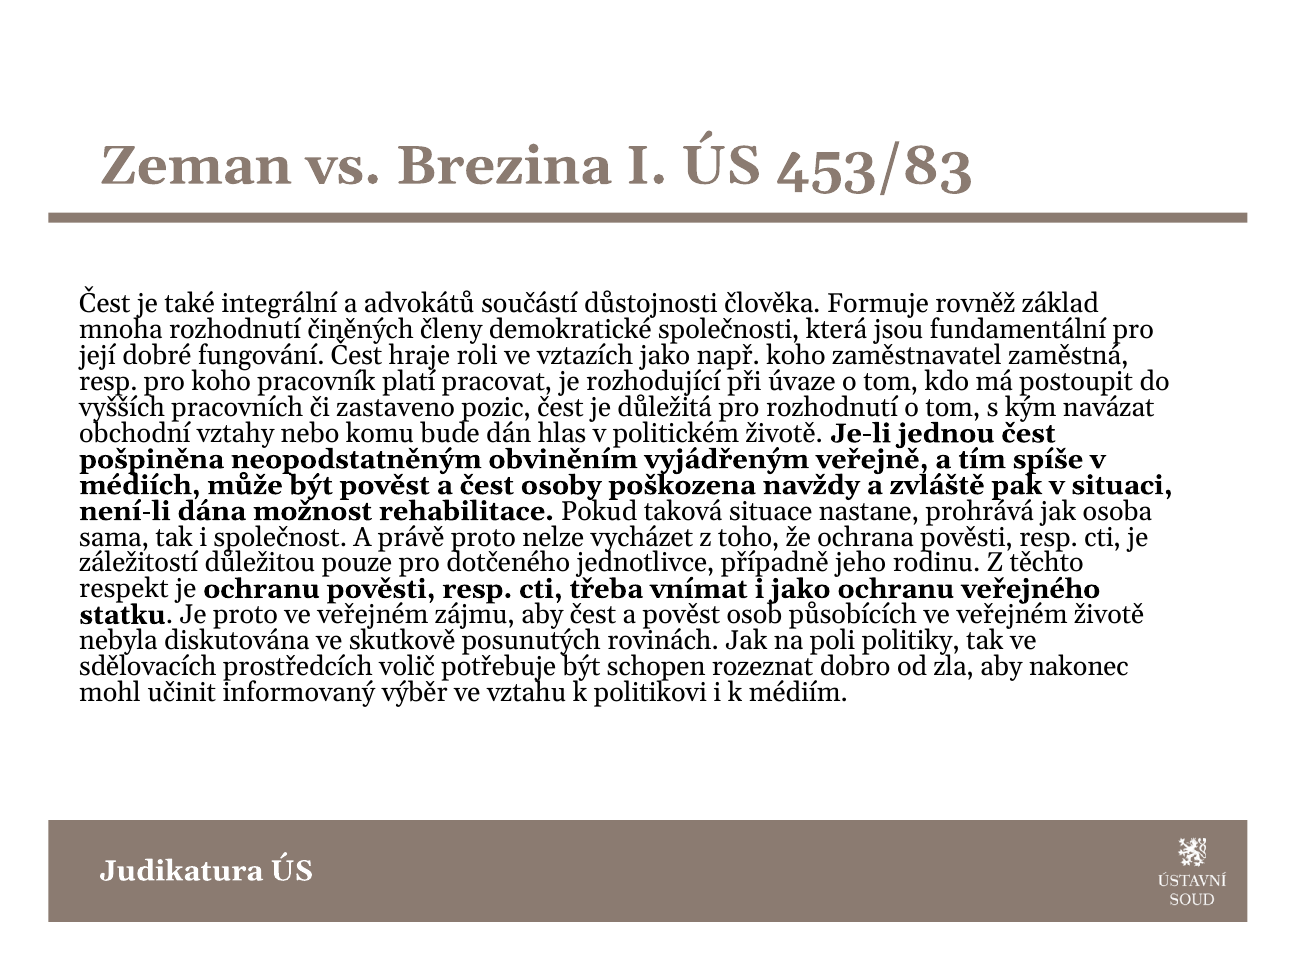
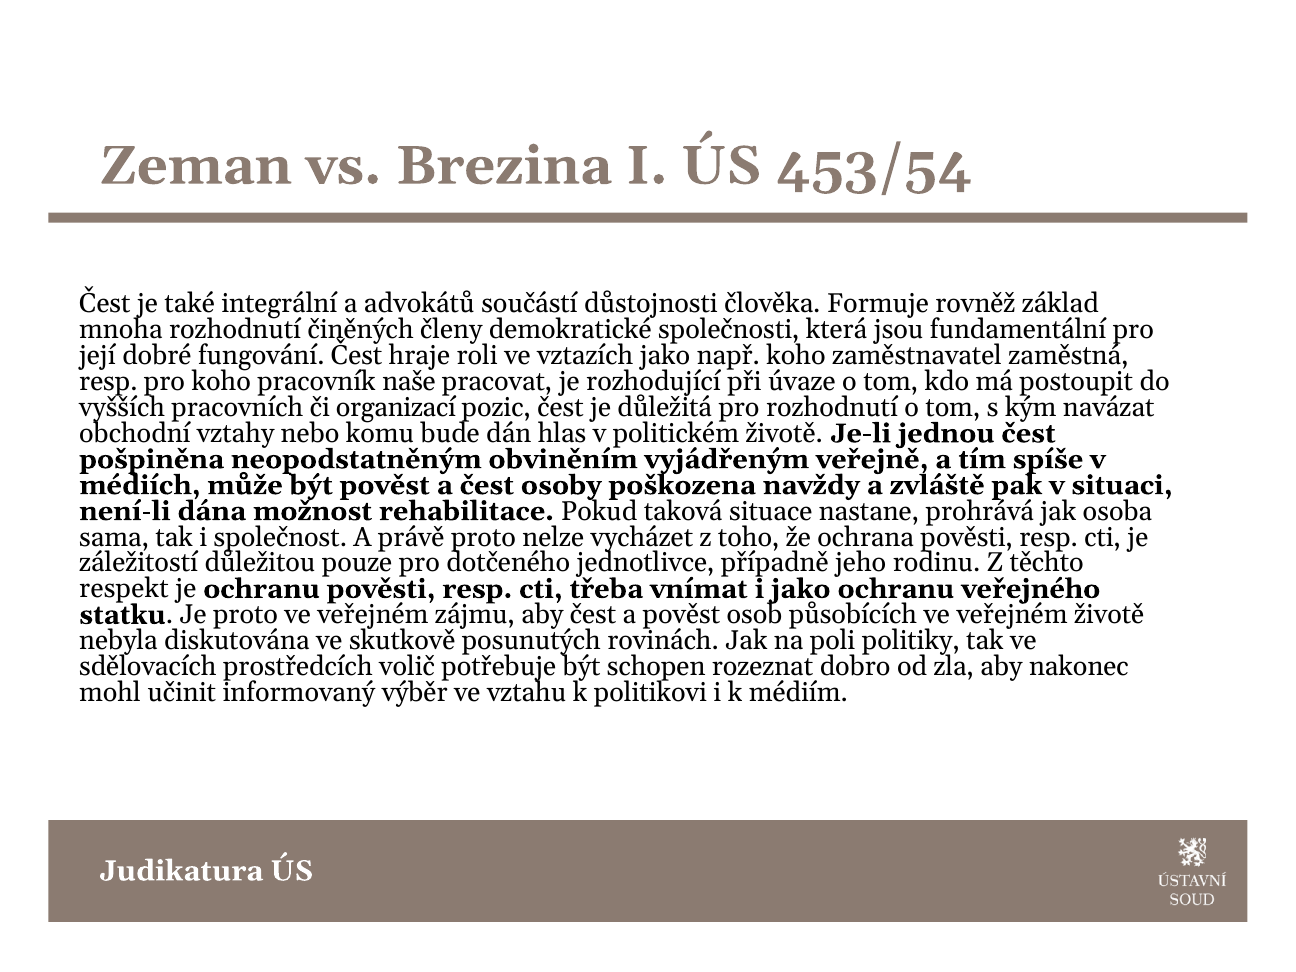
453/83: 453/83 -> 453/54
platí: platí -> naše
zastaveno: zastaveno -> organizací
